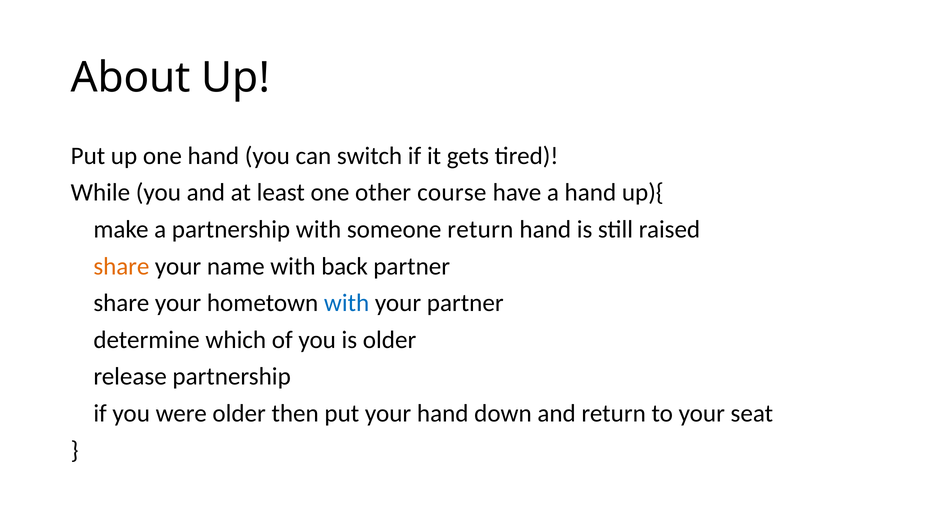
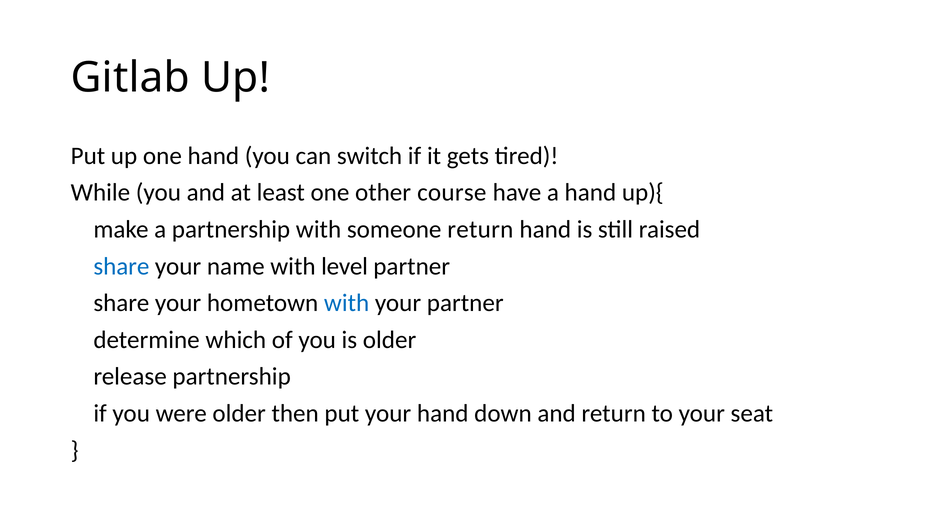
About: About -> Gitlab
share at (121, 266) colour: orange -> blue
back: back -> level
